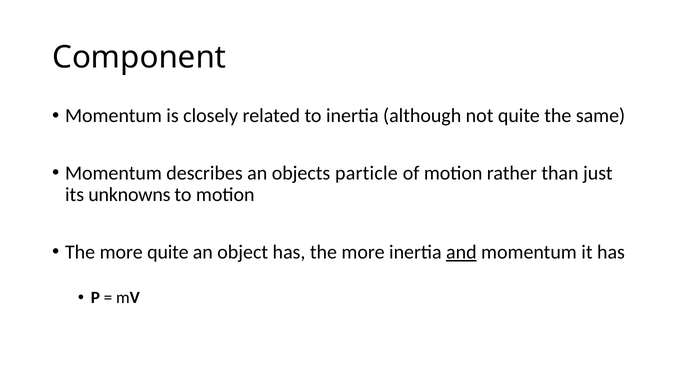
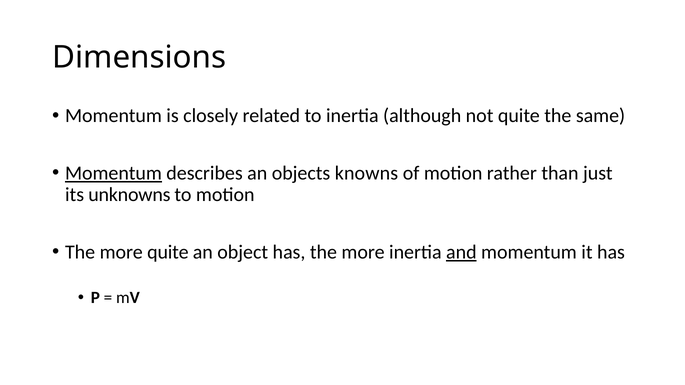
Component: Component -> Dimensions
Momentum at (113, 173) underline: none -> present
particle: particle -> knowns
